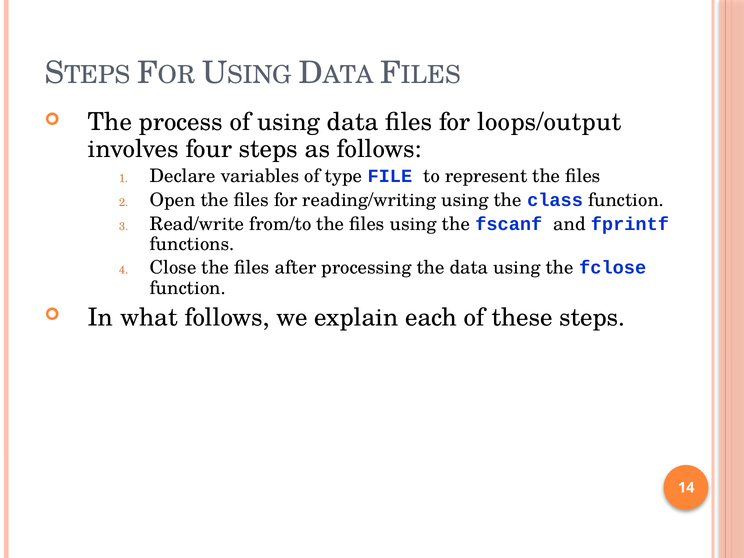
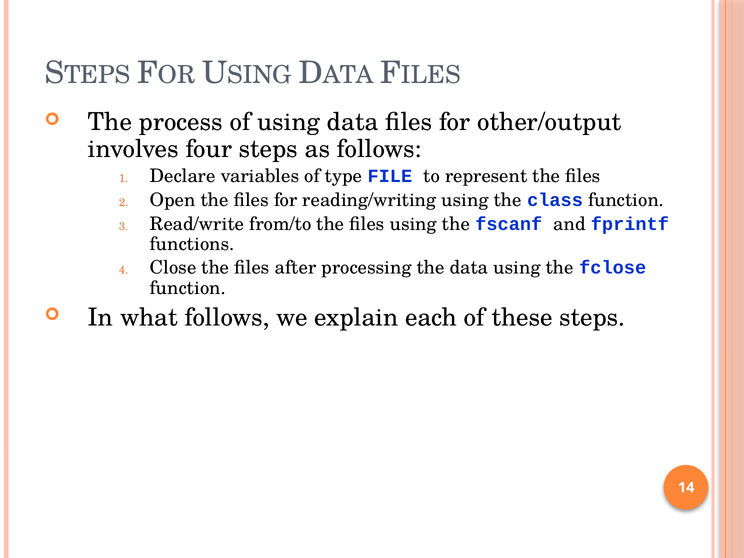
loops/output: loops/output -> other/output
